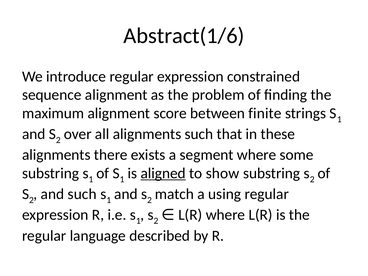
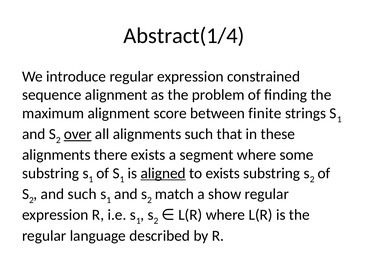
Abstract(1/6: Abstract(1/6 -> Abstract(1/4
over underline: none -> present
to show: show -> exists
using: using -> show
